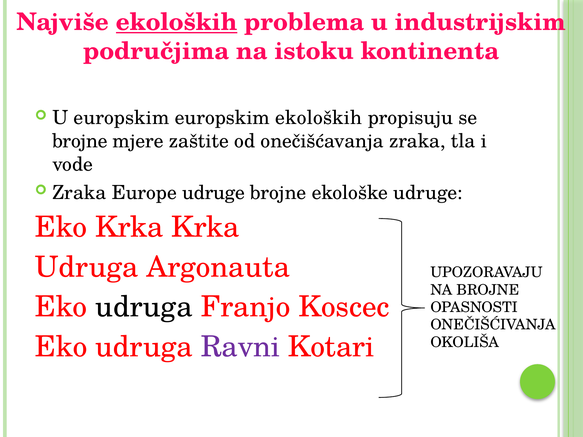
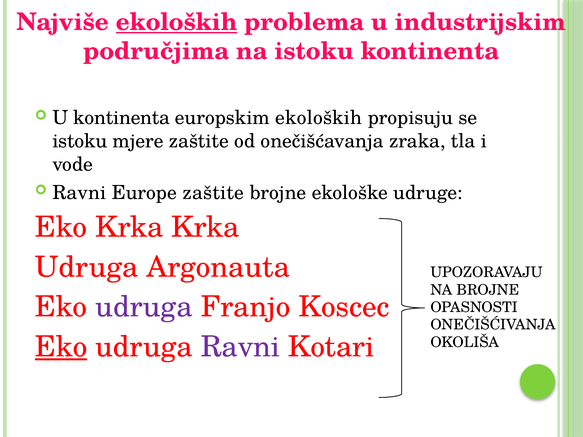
U europskim: europskim -> kontinenta
brojne at (80, 141): brojne -> istoku
Zraka at (79, 193): Zraka -> Ravni
Europe udruge: udruge -> zaštite
udruga at (144, 307) colour: black -> purple
Eko at (61, 347) underline: none -> present
